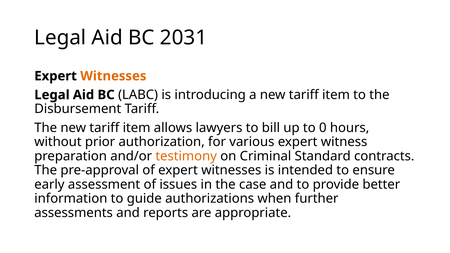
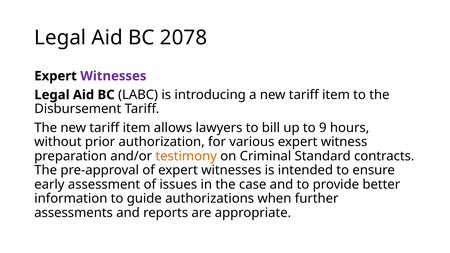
2031: 2031 -> 2078
Witnesses at (113, 76) colour: orange -> purple
0: 0 -> 9
